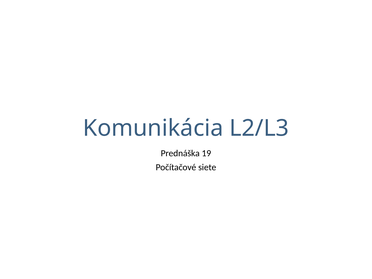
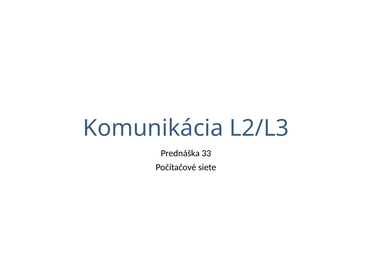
19: 19 -> 33
